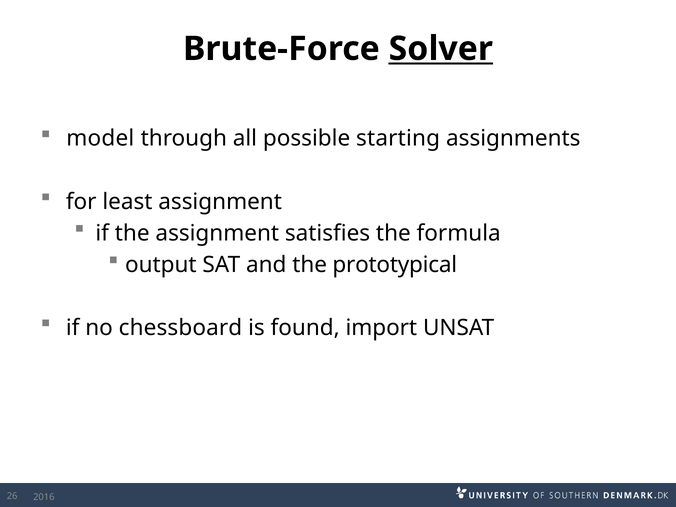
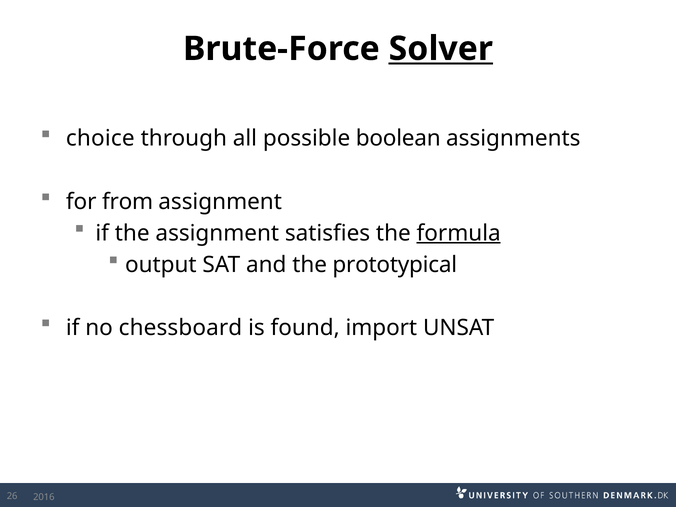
model: model -> choice
starting: starting -> boolean
least: least -> from
formula underline: none -> present
